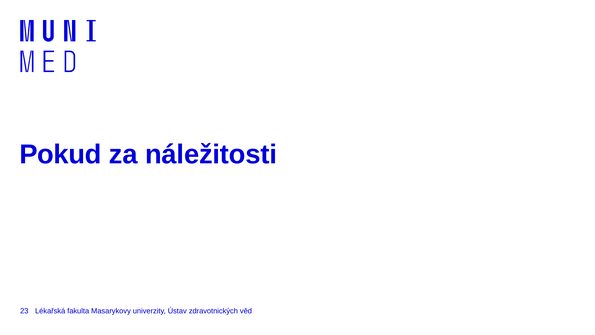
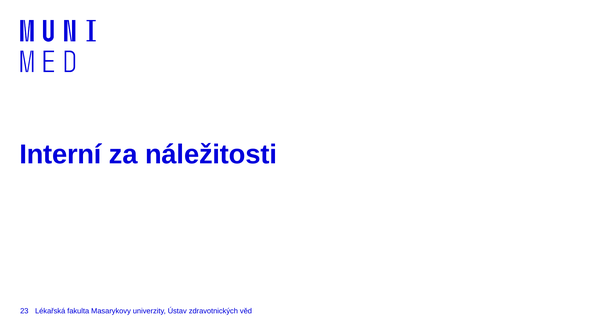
Pokud: Pokud -> Interní
